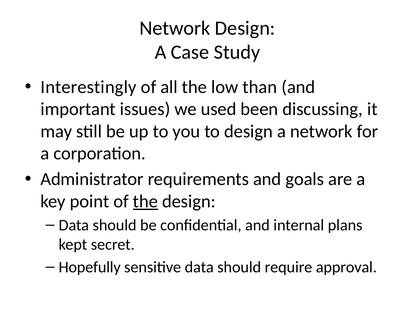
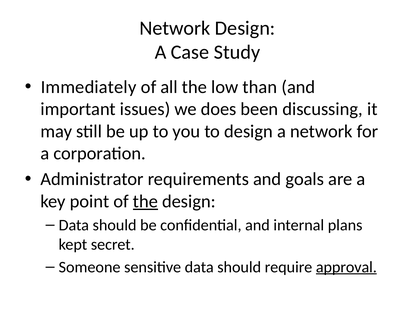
Interestingly: Interestingly -> Immediately
used: used -> does
Hopefully: Hopefully -> Someone
approval underline: none -> present
